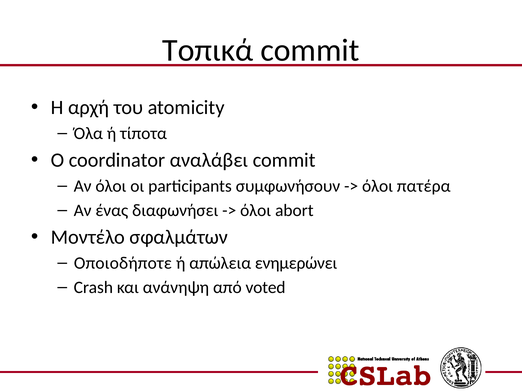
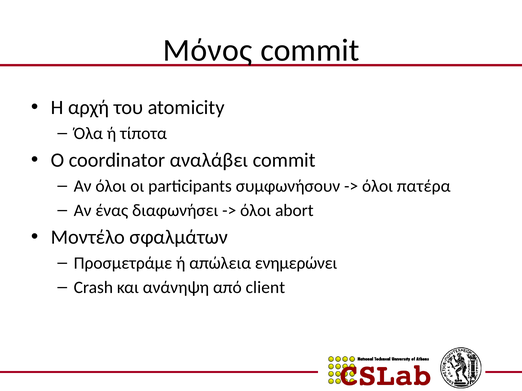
Τοπικά: Τοπικά -> Μόνος
Οποιοδήποτε: Οποιοδήποτε -> Προσμετράμε
voted: voted -> client
